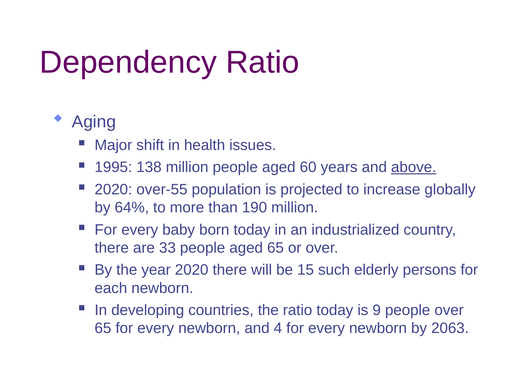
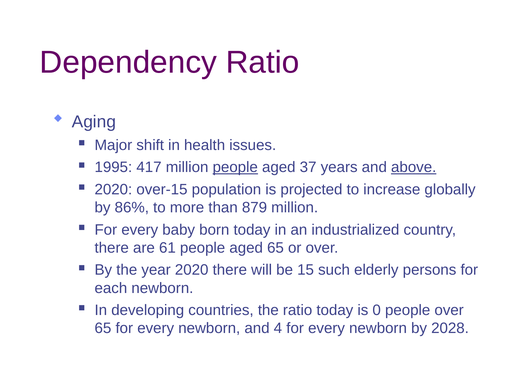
138: 138 -> 417
people at (235, 167) underline: none -> present
60: 60 -> 37
over-55: over-55 -> over-15
64%: 64% -> 86%
190: 190 -> 879
33: 33 -> 61
9: 9 -> 0
2063: 2063 -> 2028
